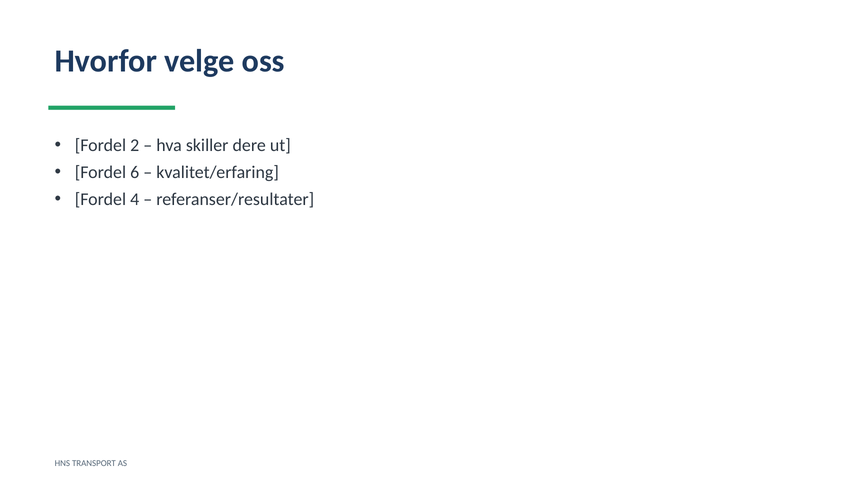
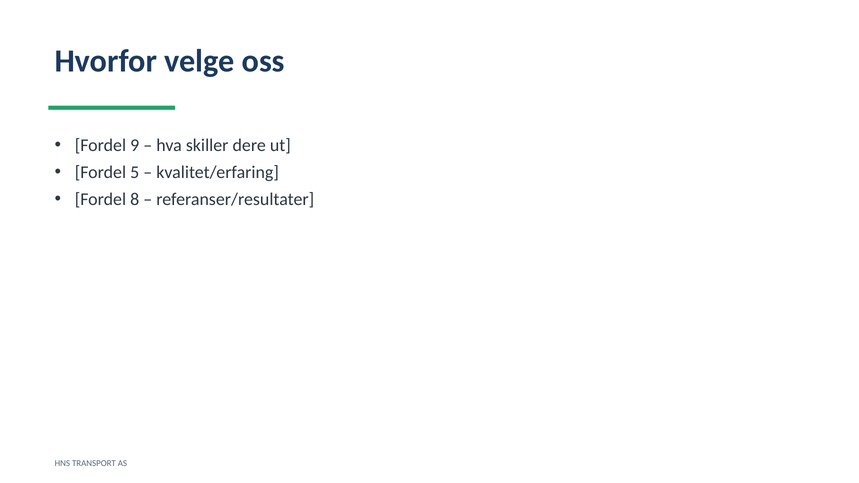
2: 2 -> 9
6: 6 -> 5
4: 4 -> 8
